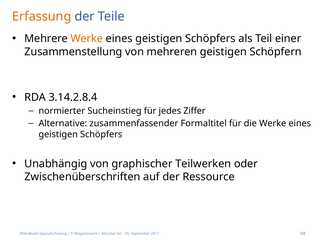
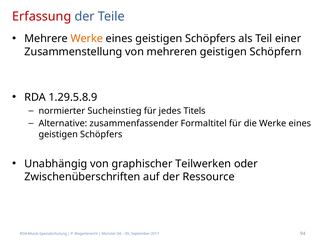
Erfassung colour: orange -> red
3.14.2.8.4: 3.14.2.8.4 -> 1.29.5.8.9
Ziffer: Ziffer -> Titels
